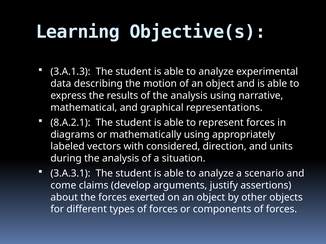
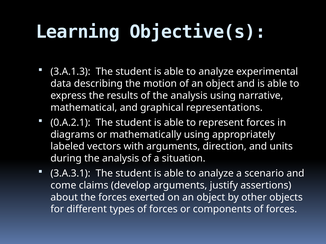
8.A.2.1: 8.A.2.1 -> 0.A.2.1
with considered: considered -> arguments
